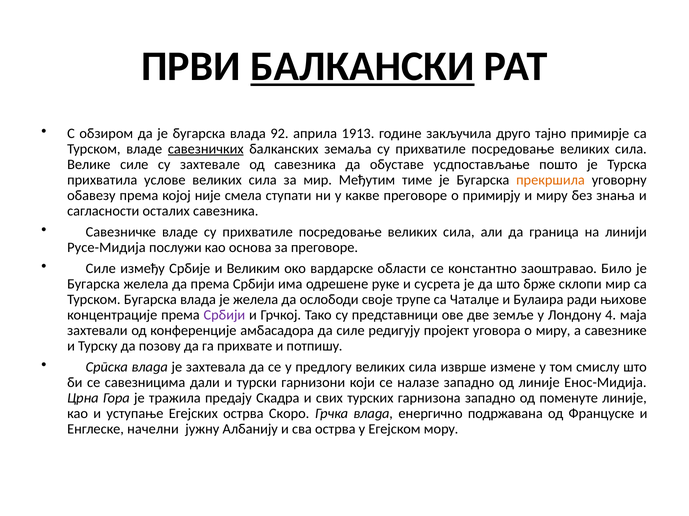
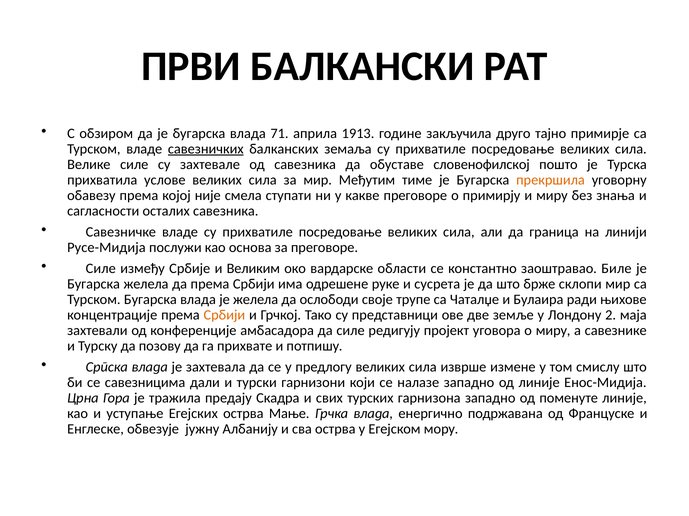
БАЛКАНСКИ underline: present -> none
92: 92 -> 71
усдпостављање: усдпостављање -> словенофилској
Било: Било -> Биле
Србији at (224, 315) colour: purple -> orange
4: 4 -> 2
Скоро: Скоро -> Мање
начелни: начелни -> обвезује
